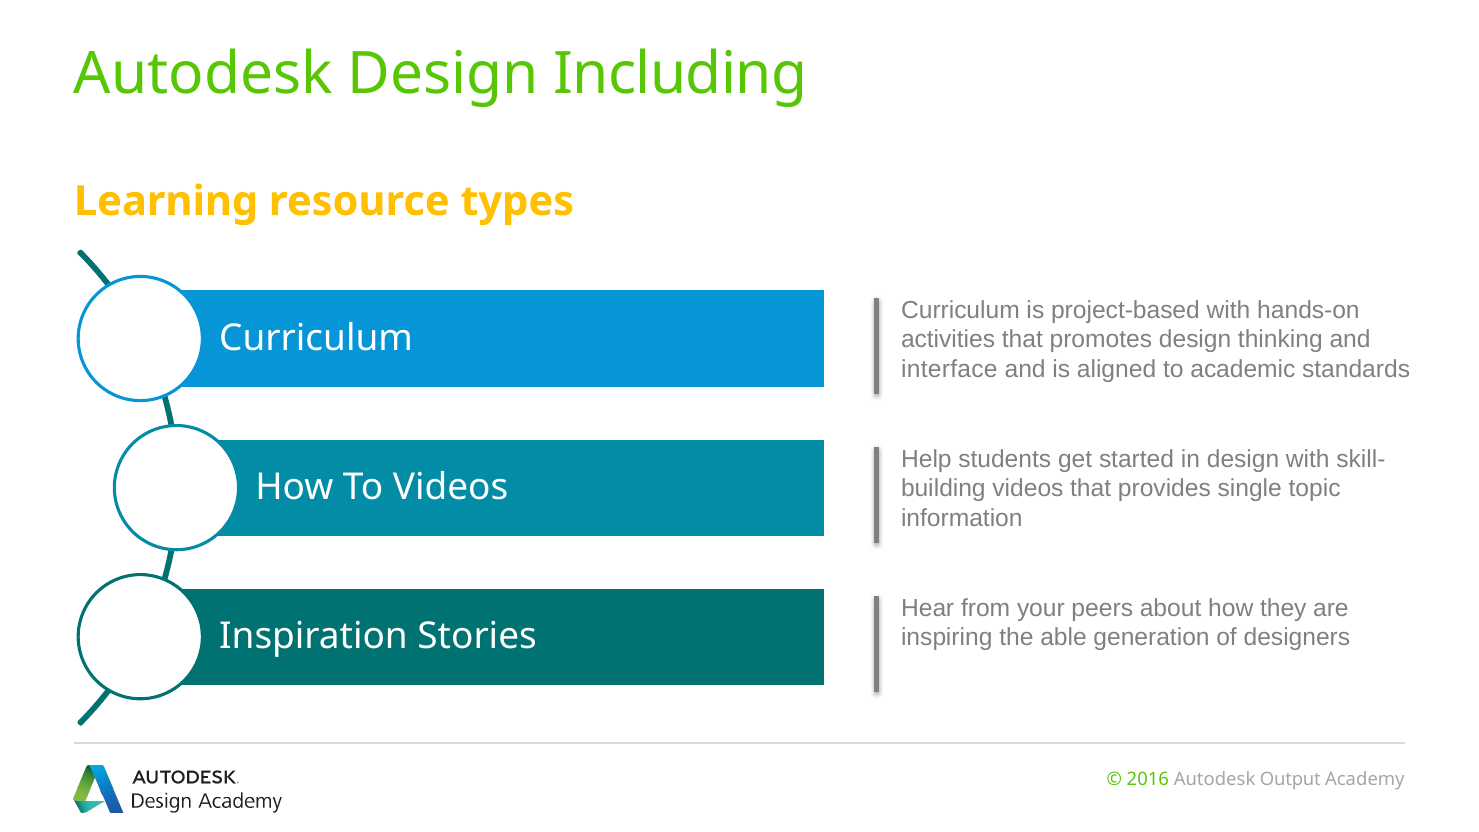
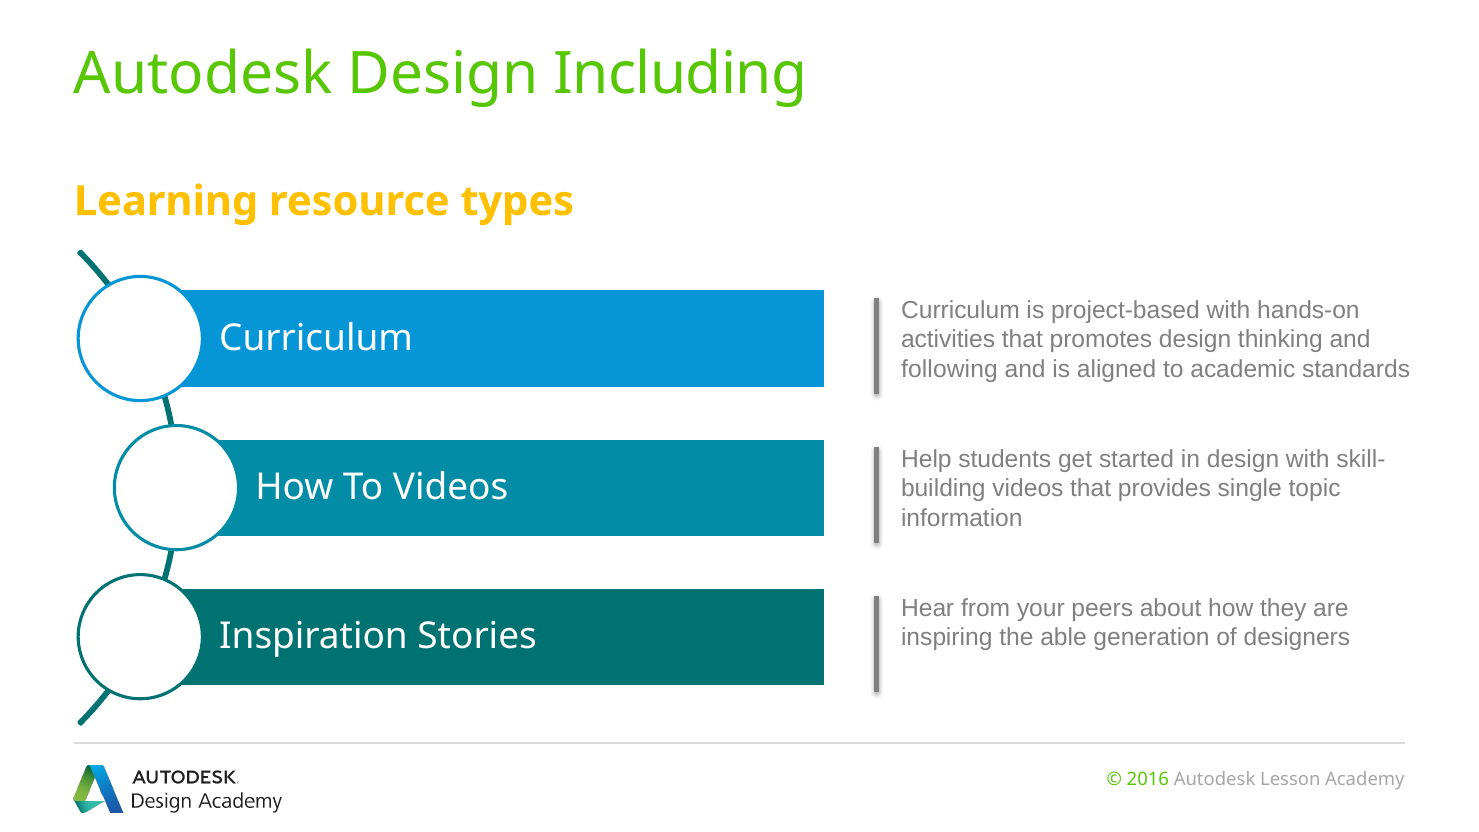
interface: interface -> following
Output: Output -> Lesson
